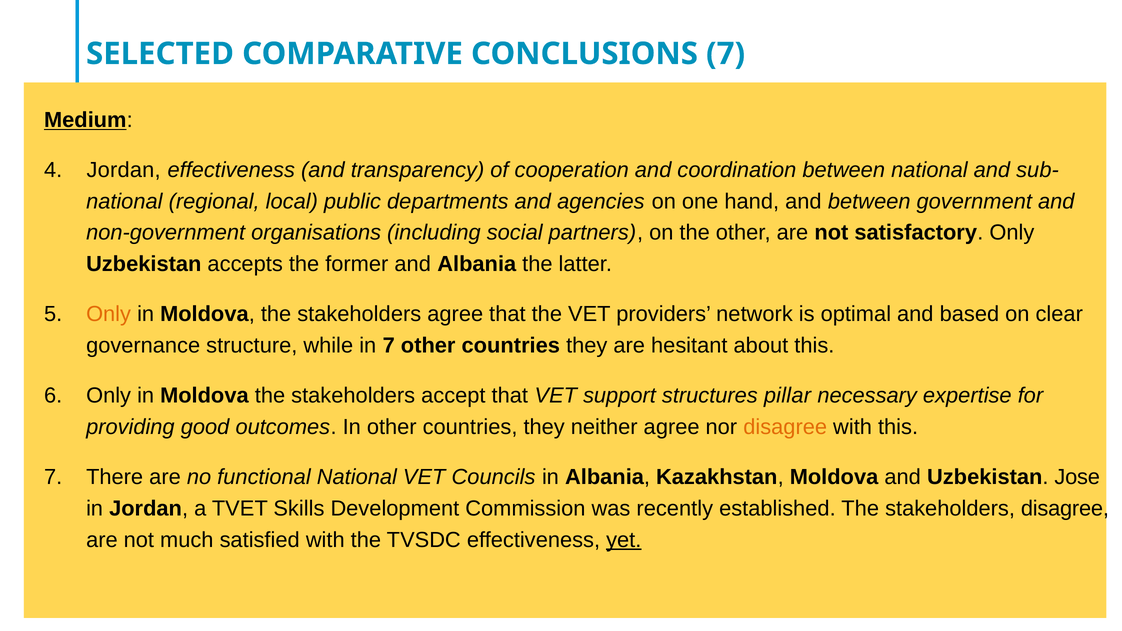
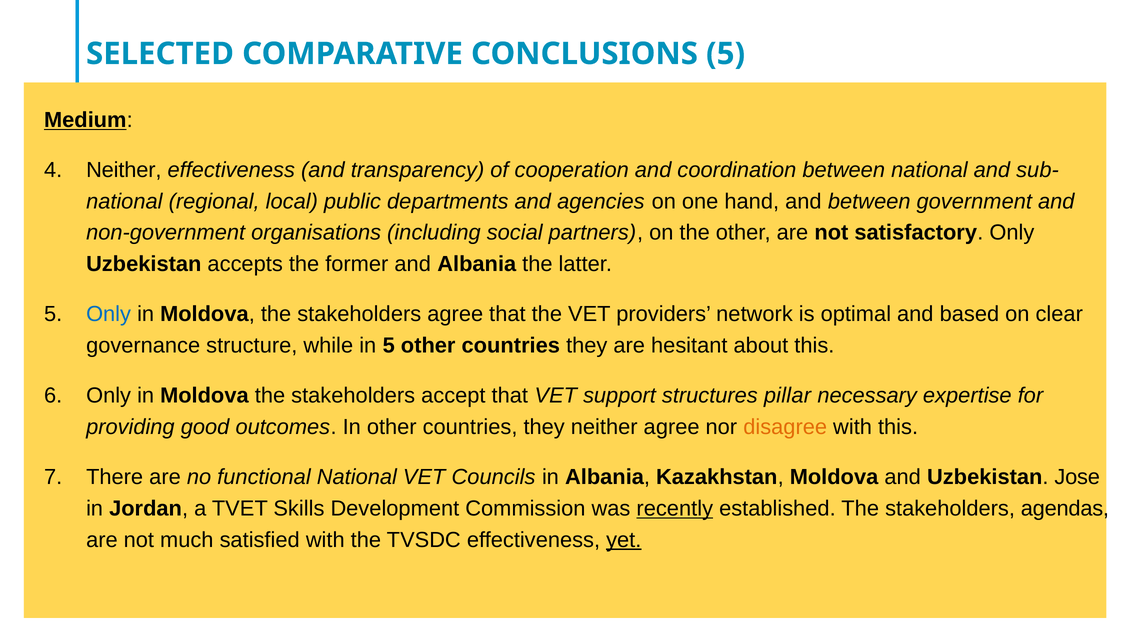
CONCLUSIONS 7: 7 -> 5
4 Jordan: Jordan -> Neither
Only at (109, 314) colour: orange -> blue
in 7: 7 -> 5
recently underline: none -> present
stakeholders disagree: disagree -> agendas
